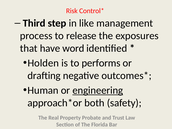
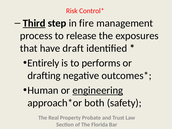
Third underline: none -> present
like: like -> fire
word: word -> draft
Holden: Holden -> Entirely
